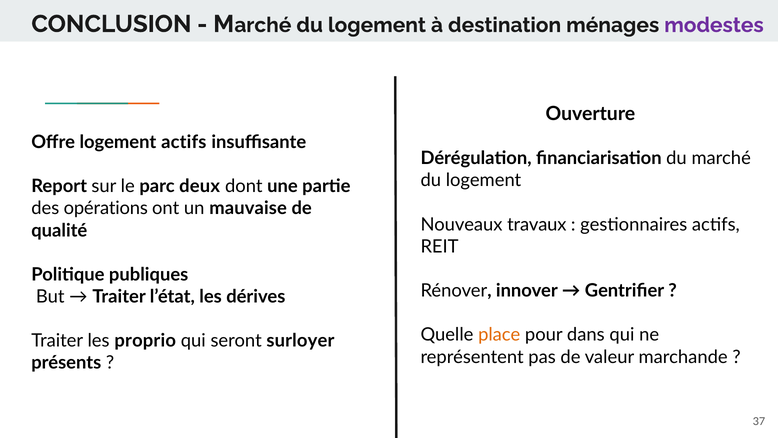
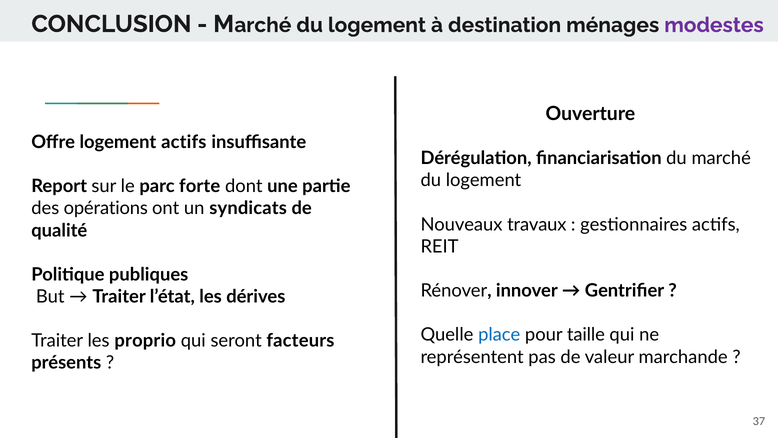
deux: deux -> forte
mauvaise: mauvaise -> syndicats
place colour: orange -> blue
dans: dans -> taille
surloyer: surloyer -> facteurs
